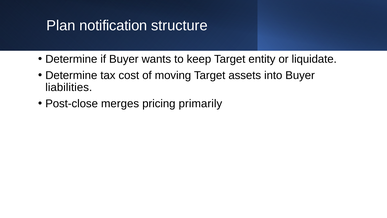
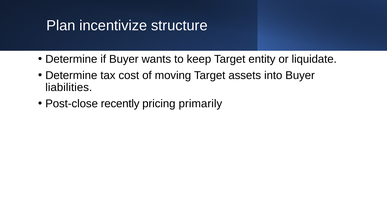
notification: notification -> incentivize
merges: merges -> recently
